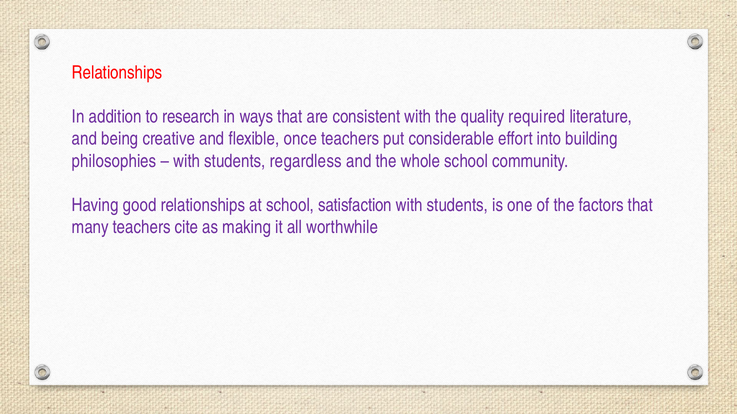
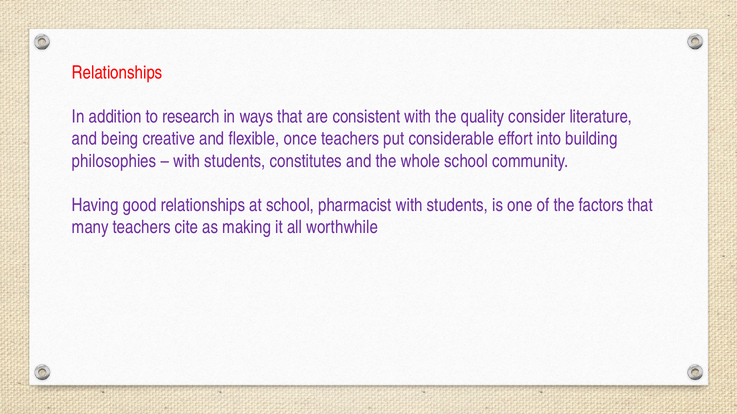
required: required -> consider
regardless: regardless -> constitutes
satisfaction: satisfaction -> pharmacist
